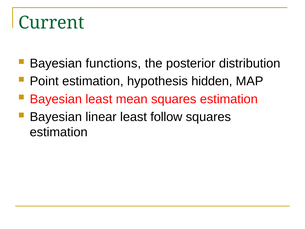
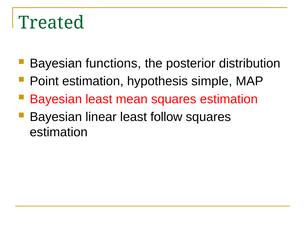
Current: Current -> Treated
hidden: hidden -> simple
